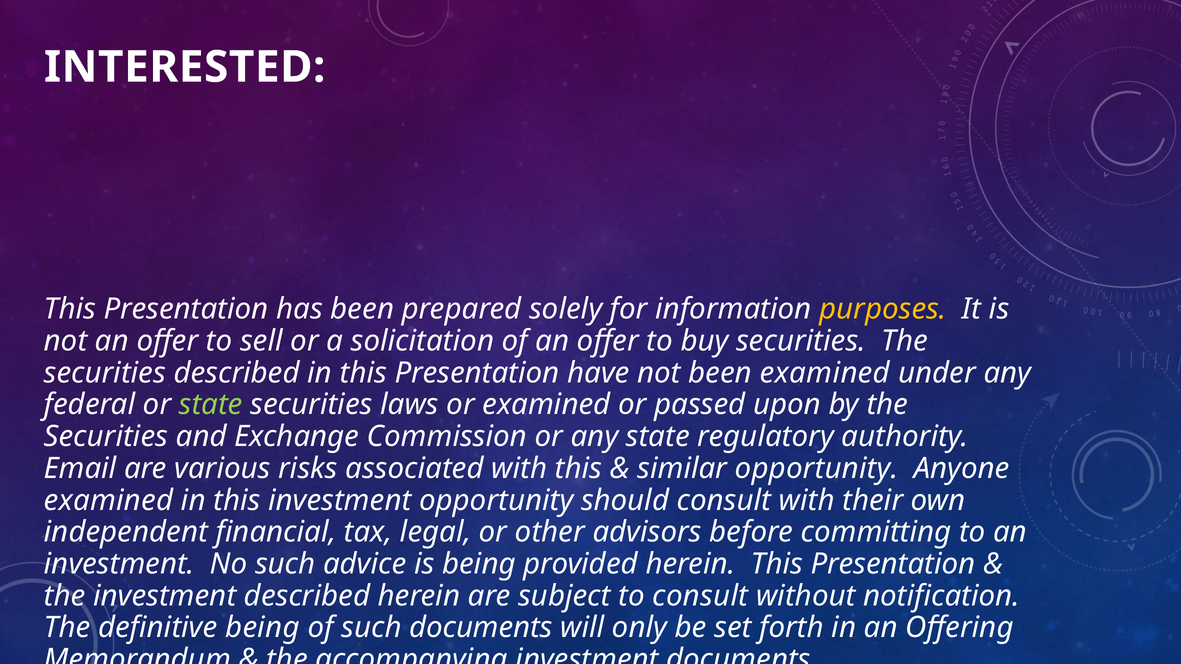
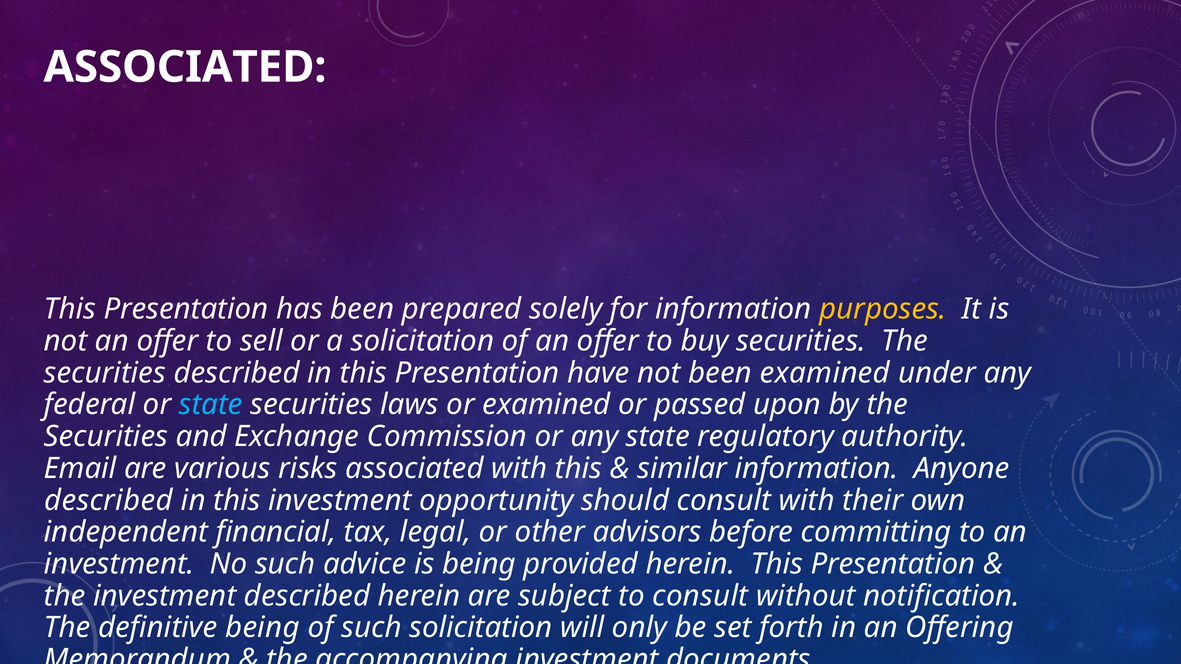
INTERESTED at (185, 67): INTERESTED -> ASSOCIATED
state at (211, 405) colour: light green -> light blue
similar opportunity: opportunity -> information
examined at (109, 500): examined -> described
such documents: documents -> solicitation
